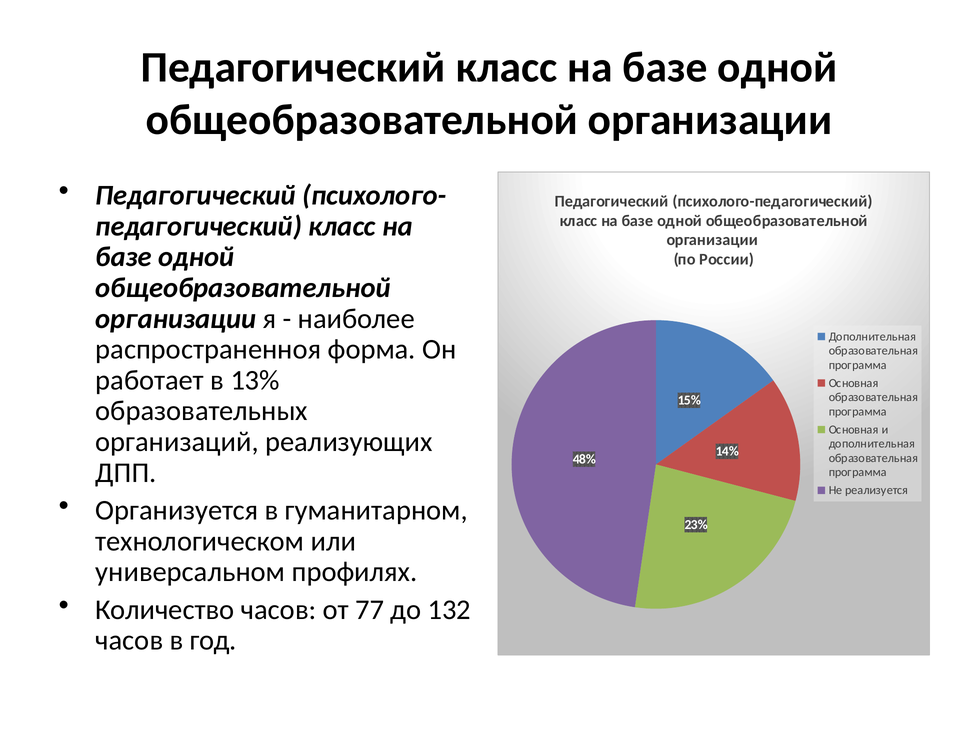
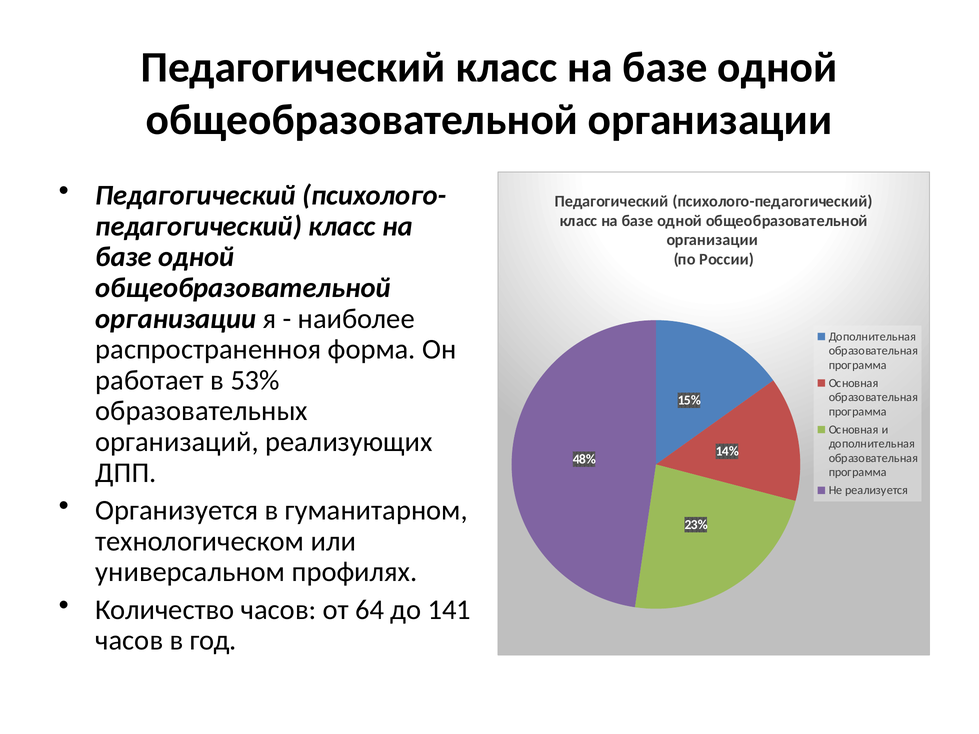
13%: 13% -> 53%
77: 77 -> 64
132: 132 -> 141
